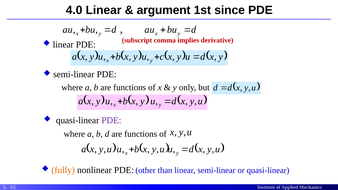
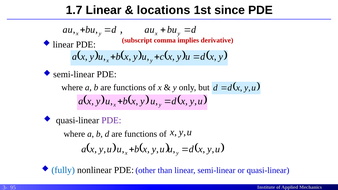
4.0: 4.0 -> 1.7
argument: argument -> locations
fully colour: orange -> blue
